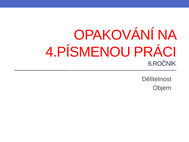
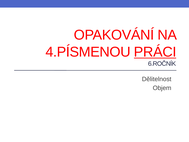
PRÁCI underline: none -> present
